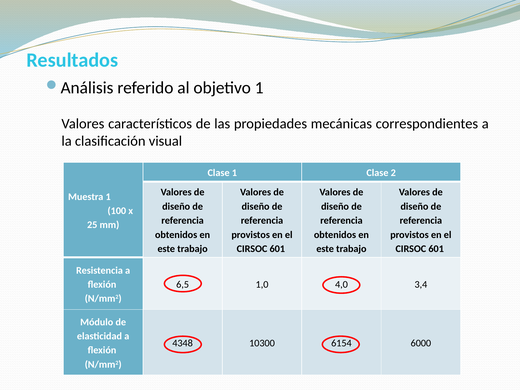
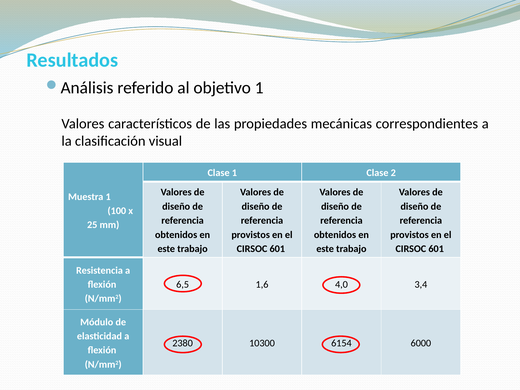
1,0: 1,0 -> 1,6
4348: 4348 -> 2380
